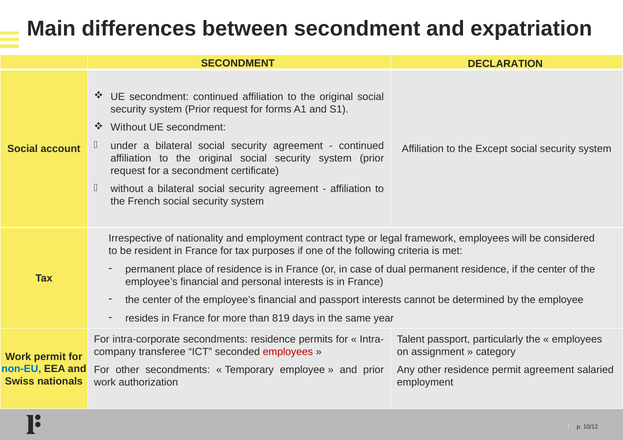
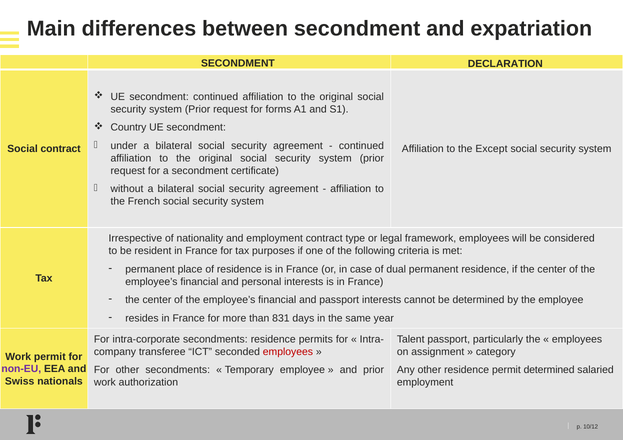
Without at (128, 128): Without -> Country
Social account: account -> contract
819: 819 -> 831
non-EU colour: blue -> purple
permit agreement: agreement -> determined
